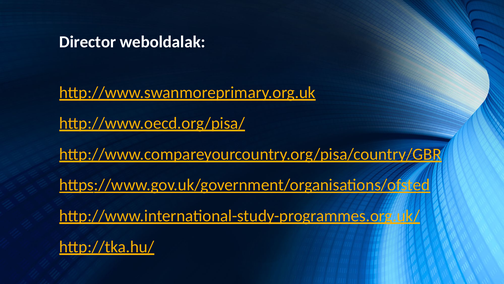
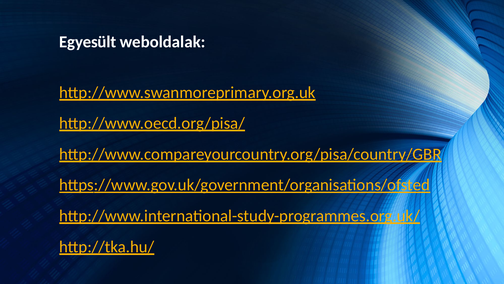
Director: Director -> Egyesült
